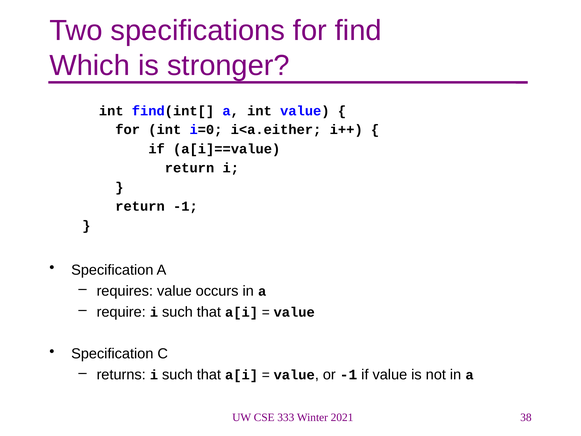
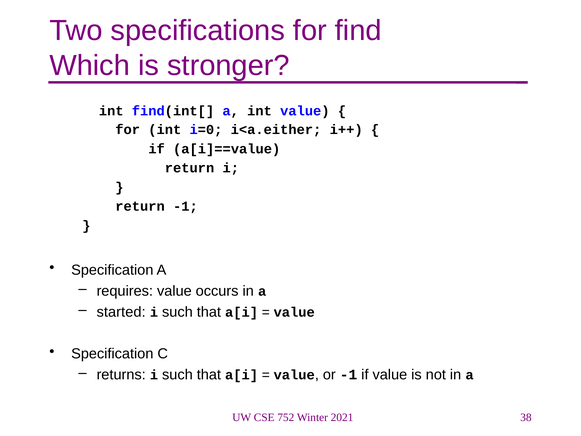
require: require -> started
333: 333 -> 752
